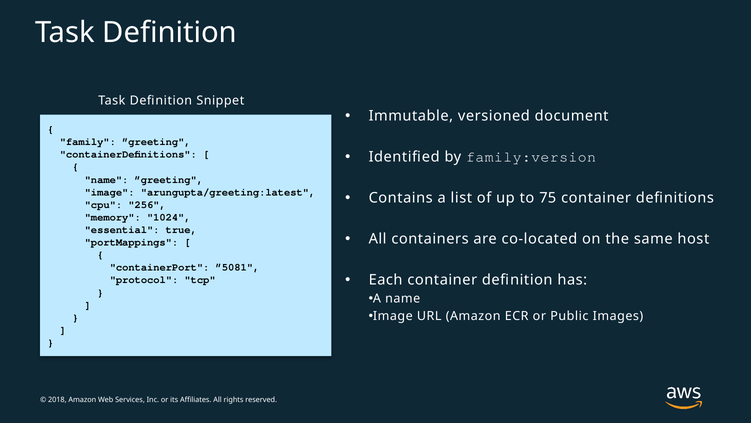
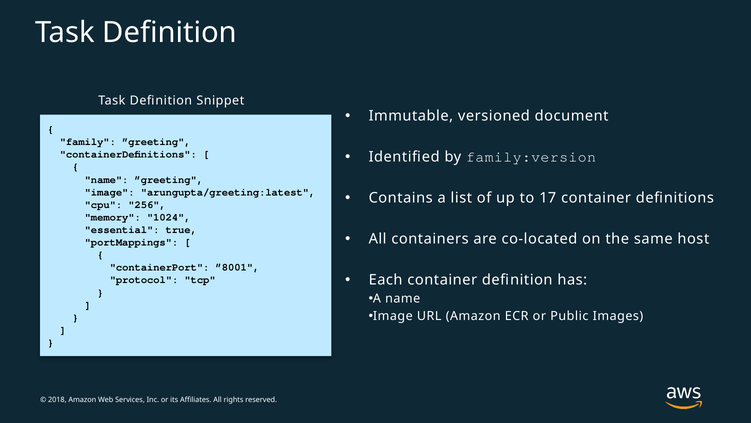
75: 75 -> 17
”5081: ”5081 -> ”8001
